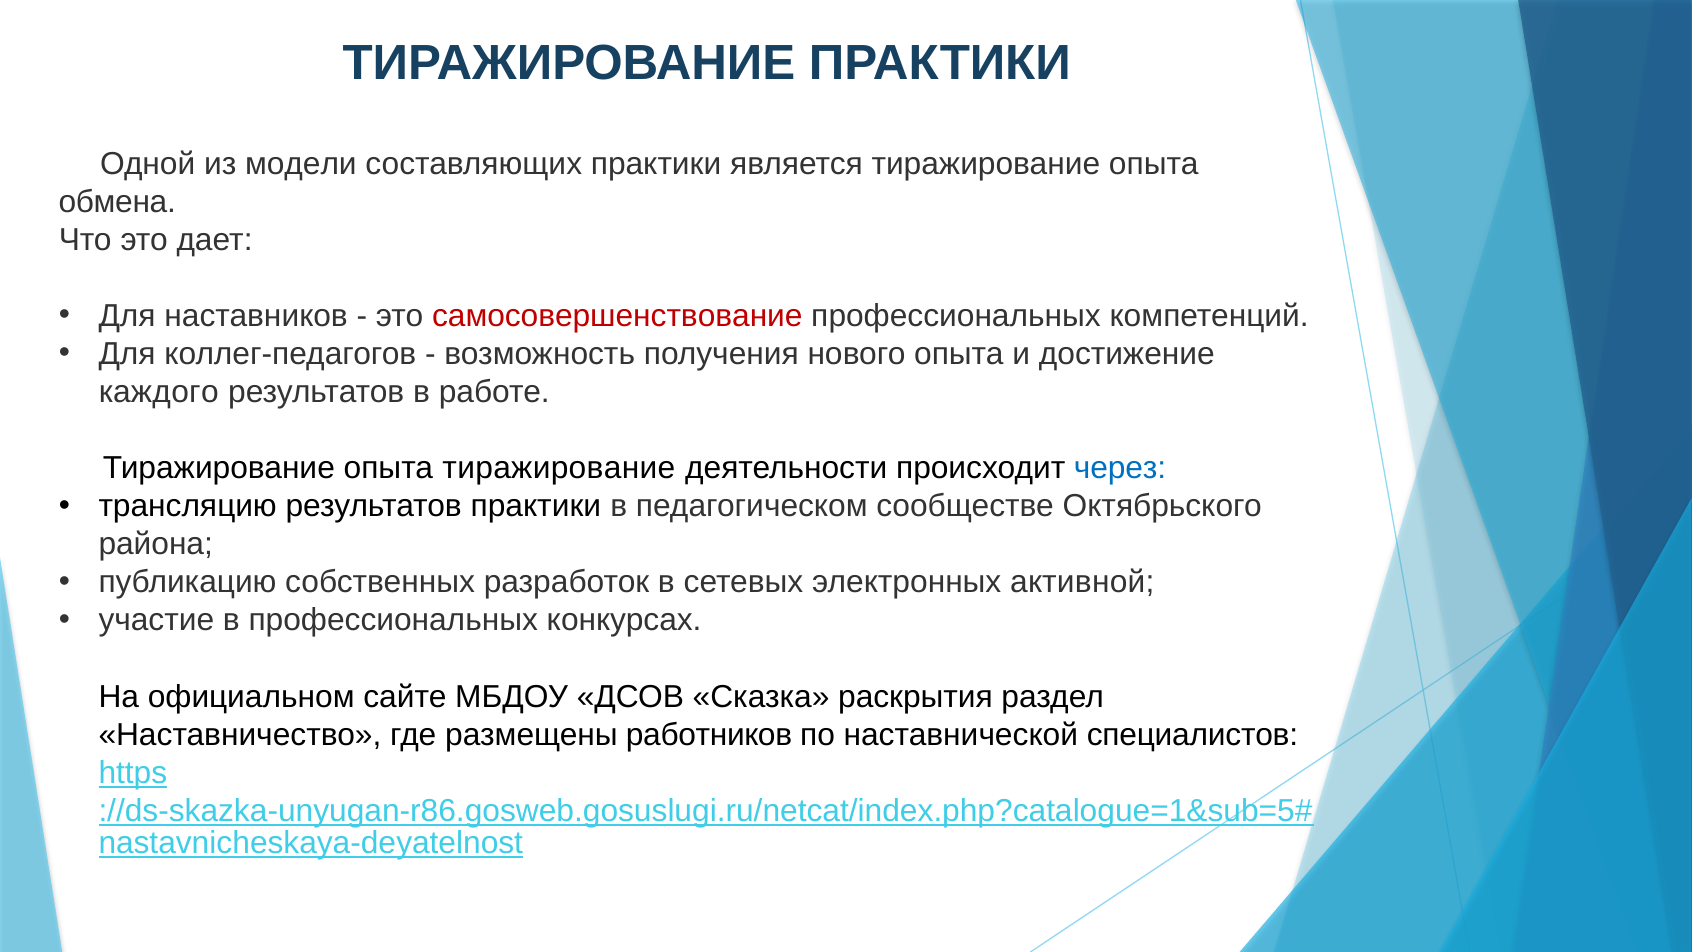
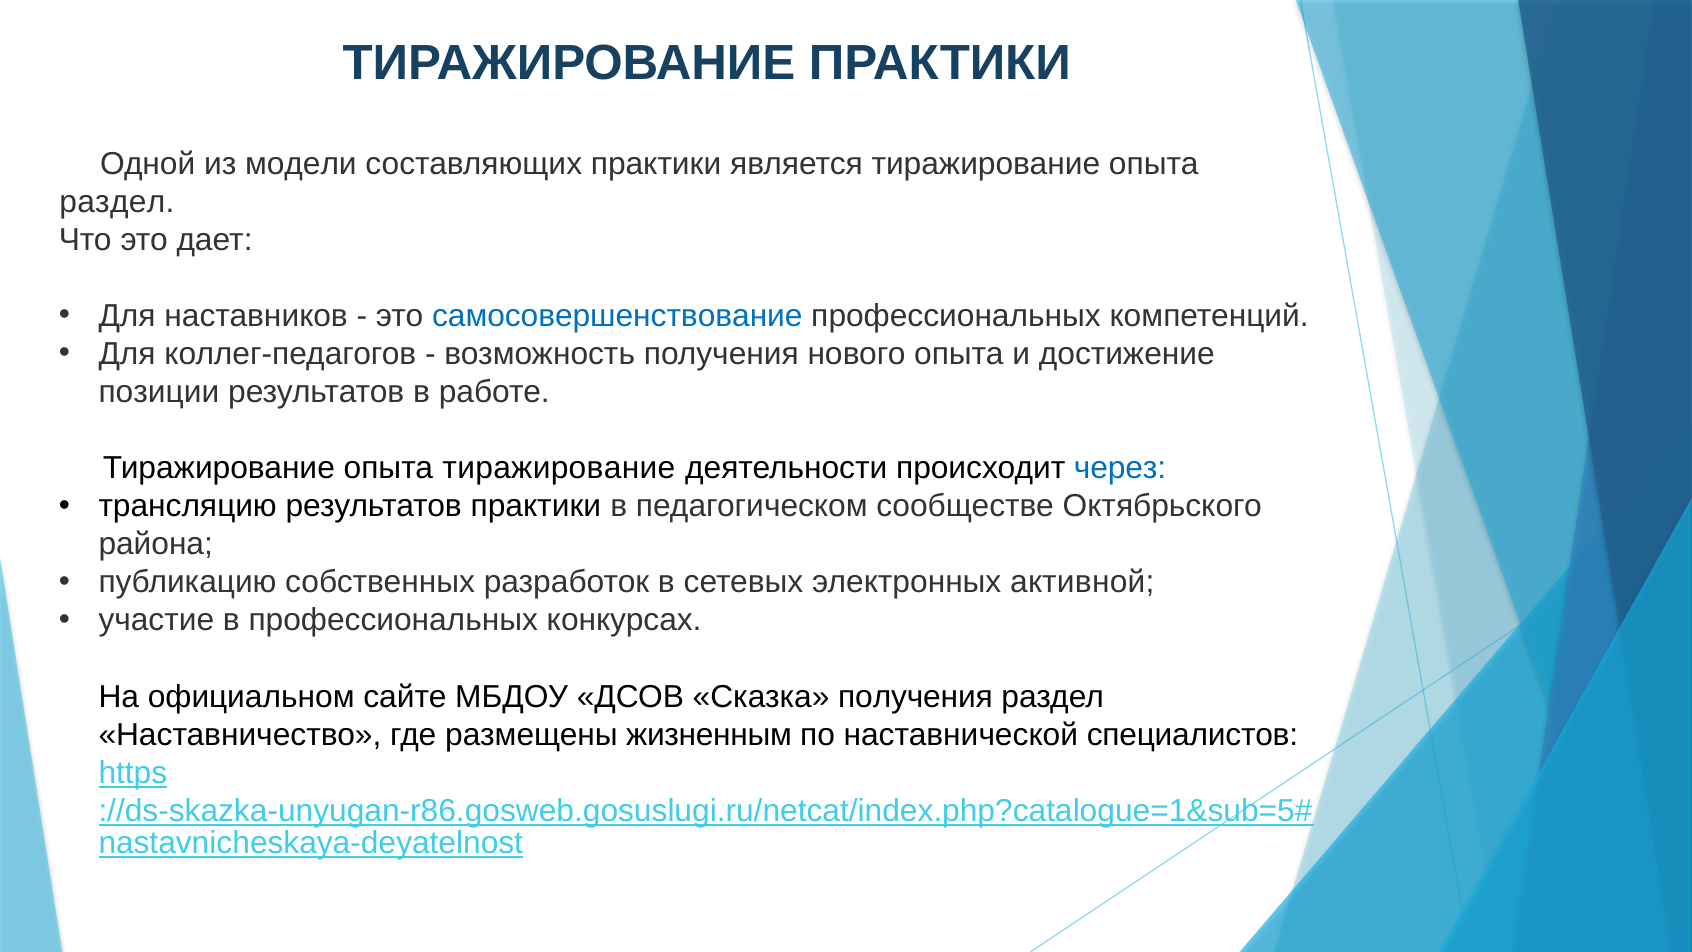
обмена at (117, 202): обмена -> раздел
самосовершенствование colour: red -> blue
каждого: каждого -> позиции
Сказка раскрытия: раскрытия -> получения
работников: работников -> жизненным
